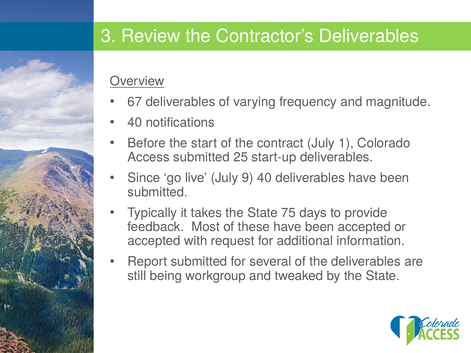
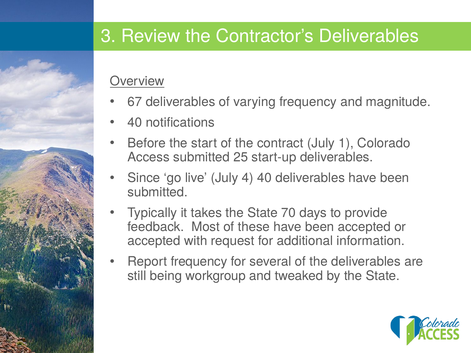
9: 9 -> 4
75: 75 -> 70
Report submitted: submitted -> frequency
